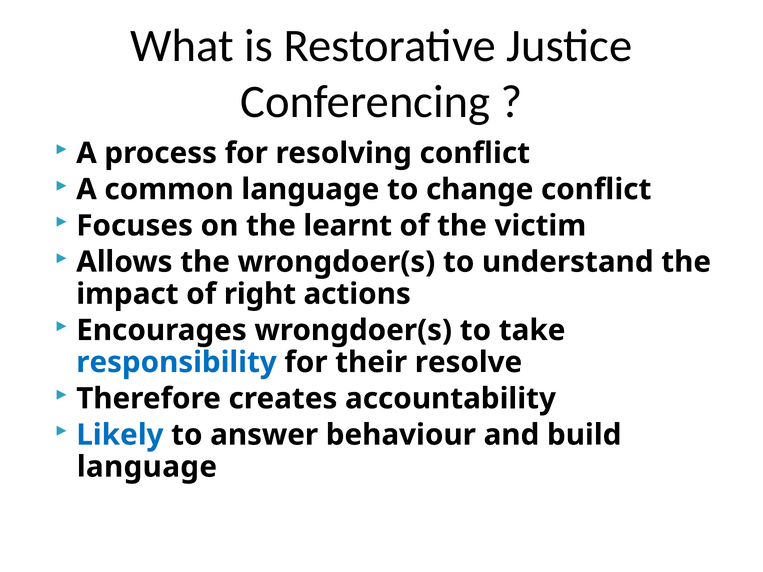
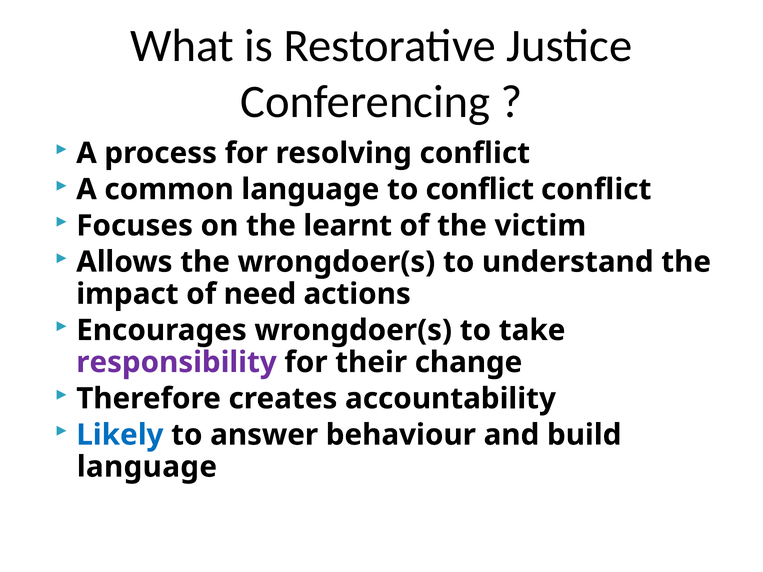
to change: change -> conflict
right: right -> need
responsibility colour: blue -> purple
resolve: resolve -> change
